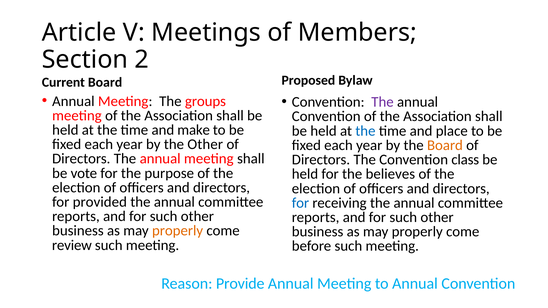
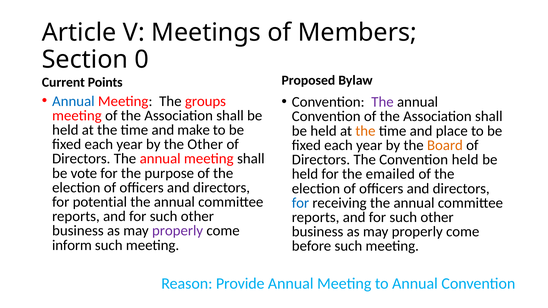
2: 2 -> 0
Current Board: Board -> Points
Annual at (73, 101) colour: black -> blue
the at (365, 131) colour: blue -> orange
Convention class: class -> held
believes: believes -> emailed
provided: provided -> potential
properly at (178, 231) colour: orange -> purple
review: review -> inform
